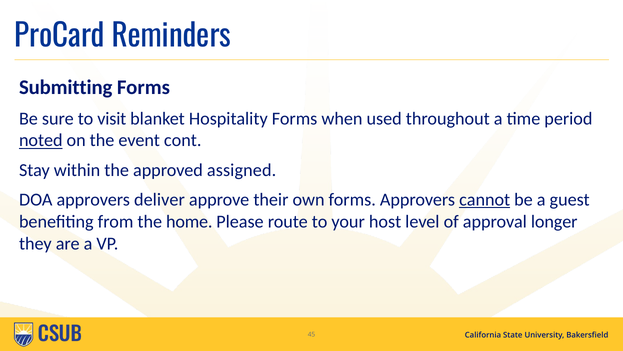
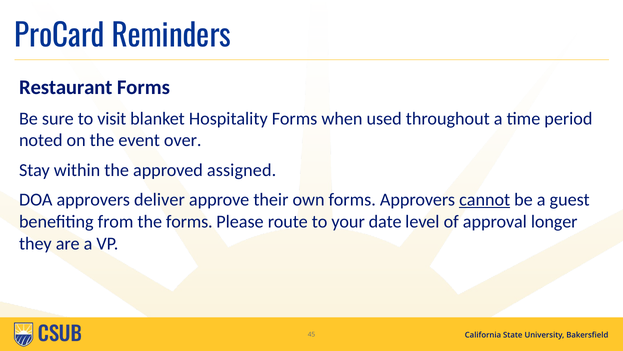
Submitting: Submitting -> Restaurant
noted underline: present -> none
cont: cont -> over
the home: home -> forms
host: host -> date
